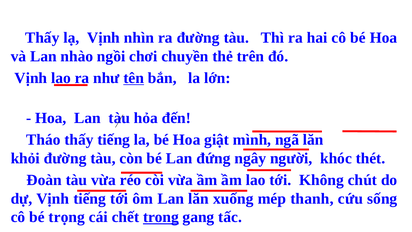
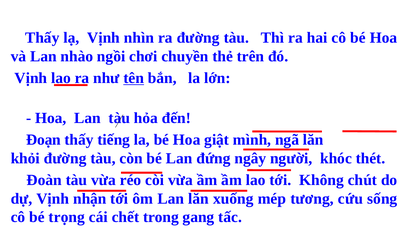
Tháo: Tháo -> Đoạn
Vịnh tiếng: tiếng -> nhận
thanh: thanh -> tương
trong underline: present -> none
